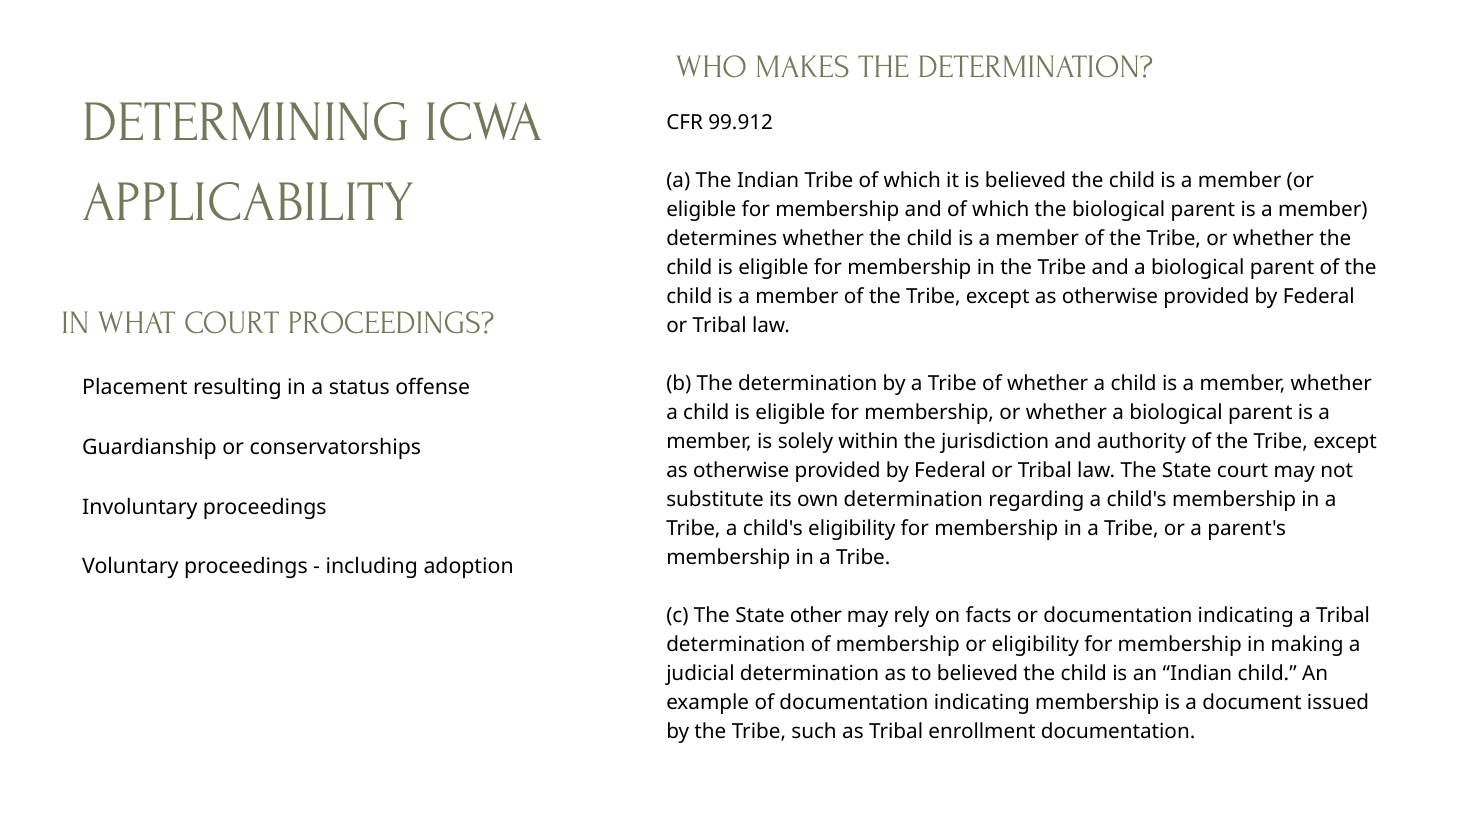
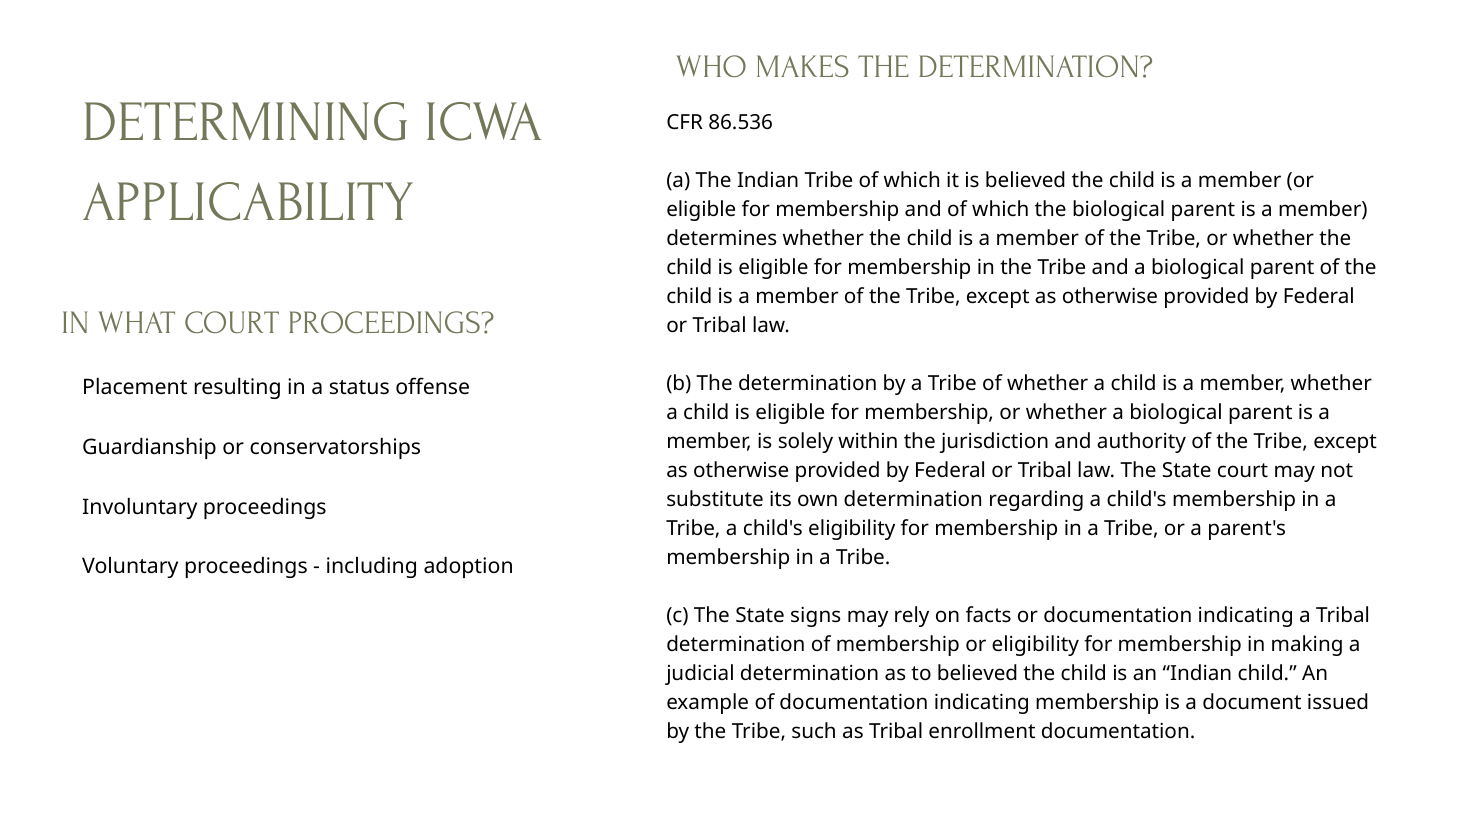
99.912: 99.912 -> 86.536
other: other -> signs
